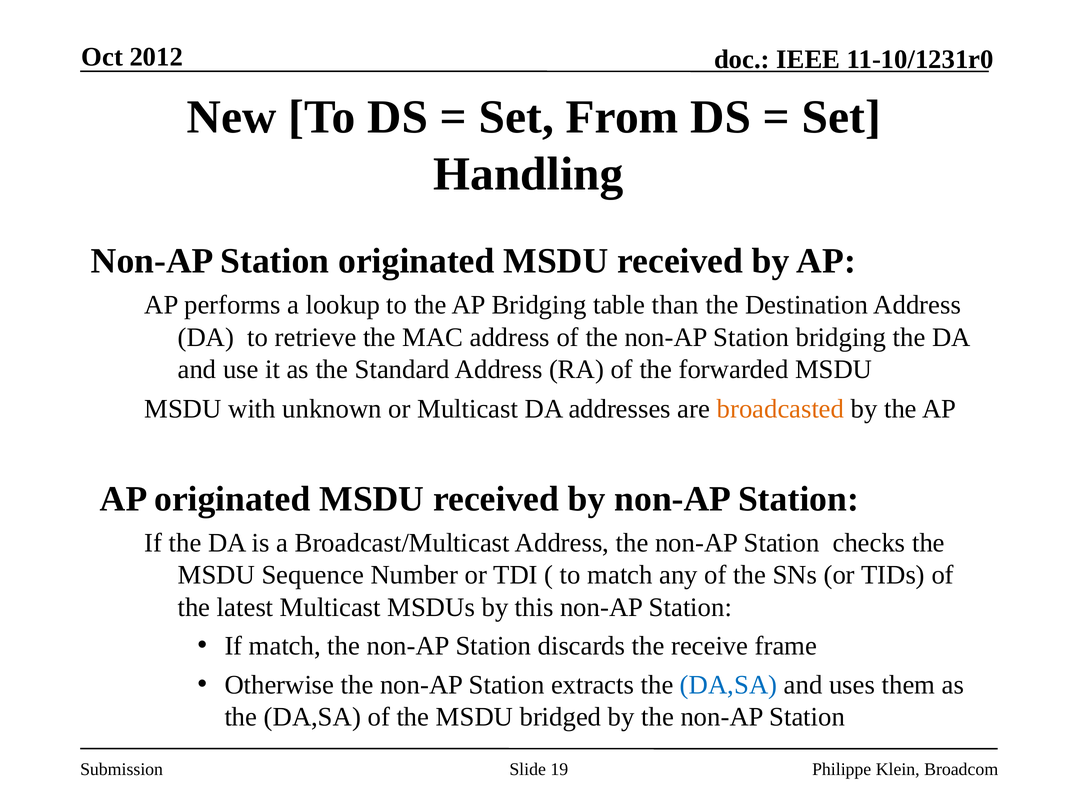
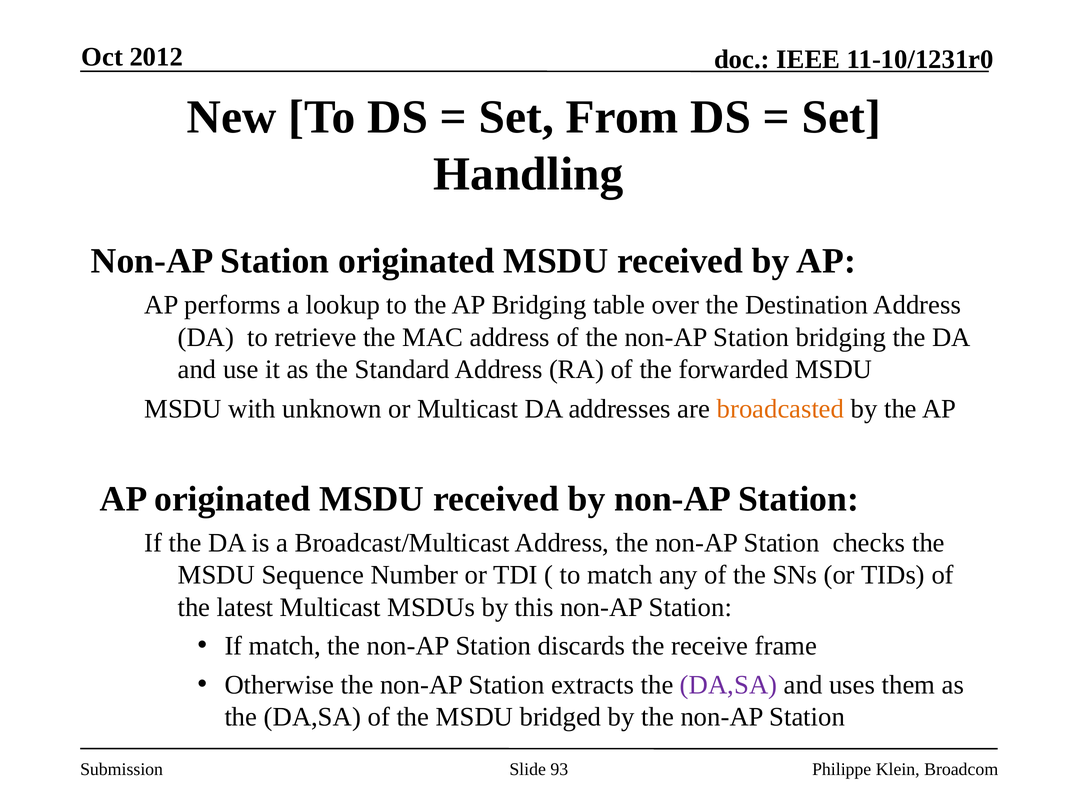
than: than -> over
DA,SA at (729, 685) colour: blue -> purple
19: 19 -> 93
